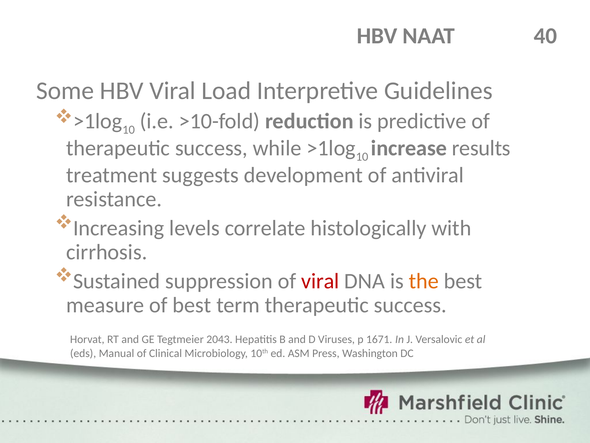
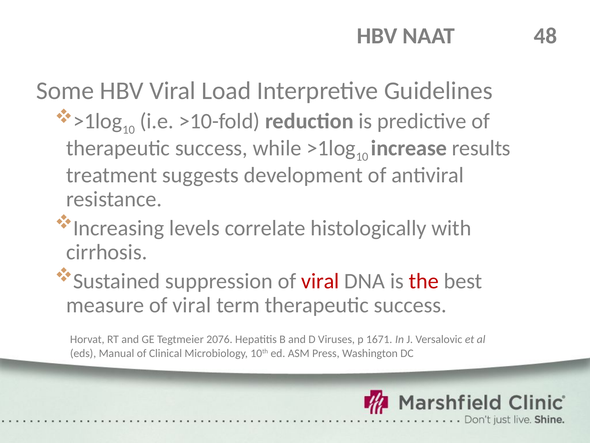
40: 40 -> 48
the colour: orange -> red
measure of best: best -> viral
2043: 2043 -> 2076
